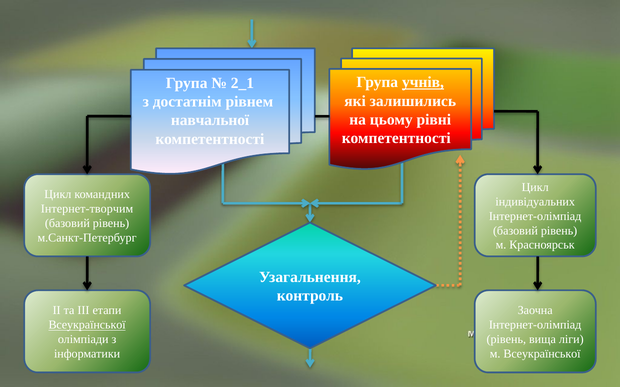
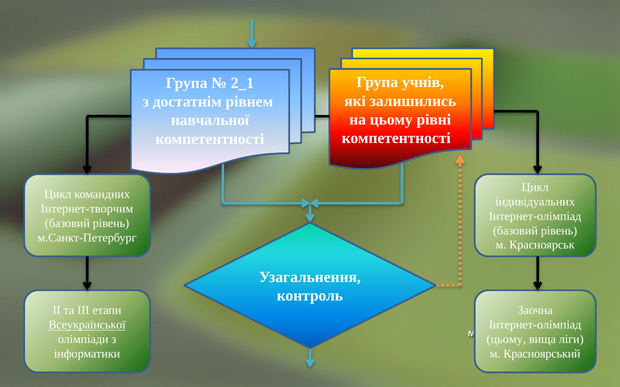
учнів underline: present -> none
рівень at (506, 340): рівень -> цьому
м Всеукраїнської: Всеукраїнської -> Красноярський
